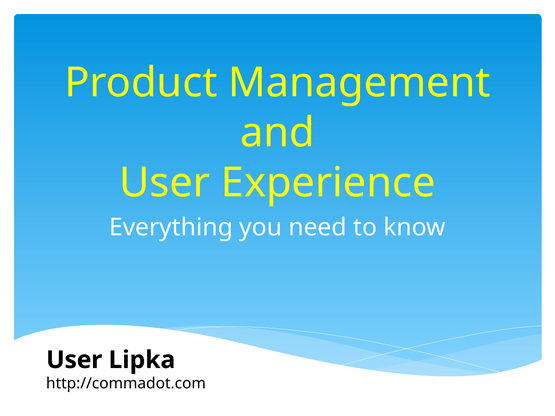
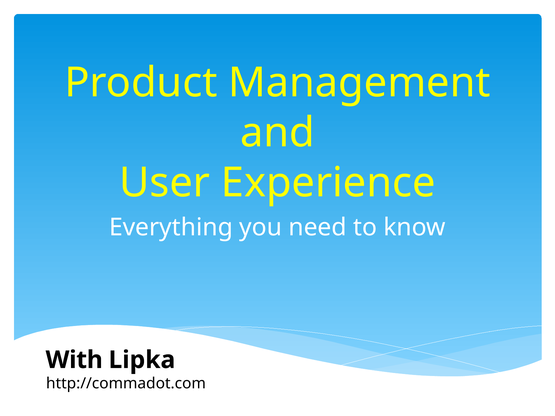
User at (74, 360): User -> With
